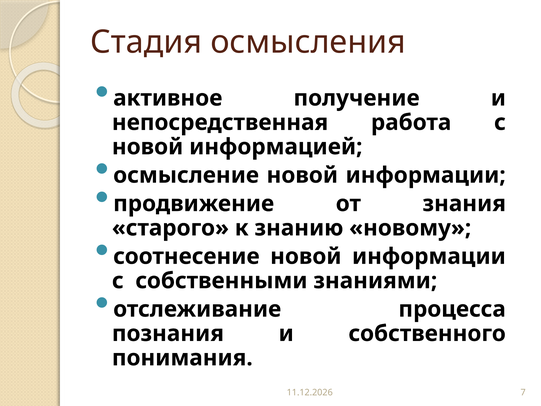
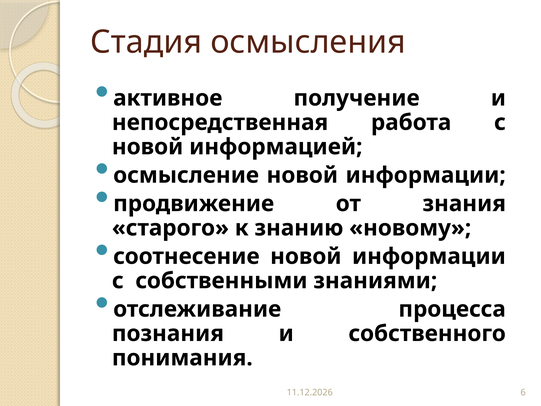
7: 7 -> 6
